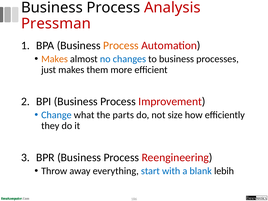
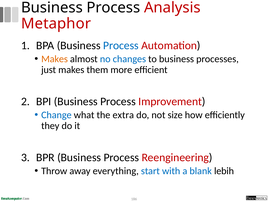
Pressman: Pressman -> Metaphor
Process at (121, 45) colour: orange -> blue
parts: parts -> extra
